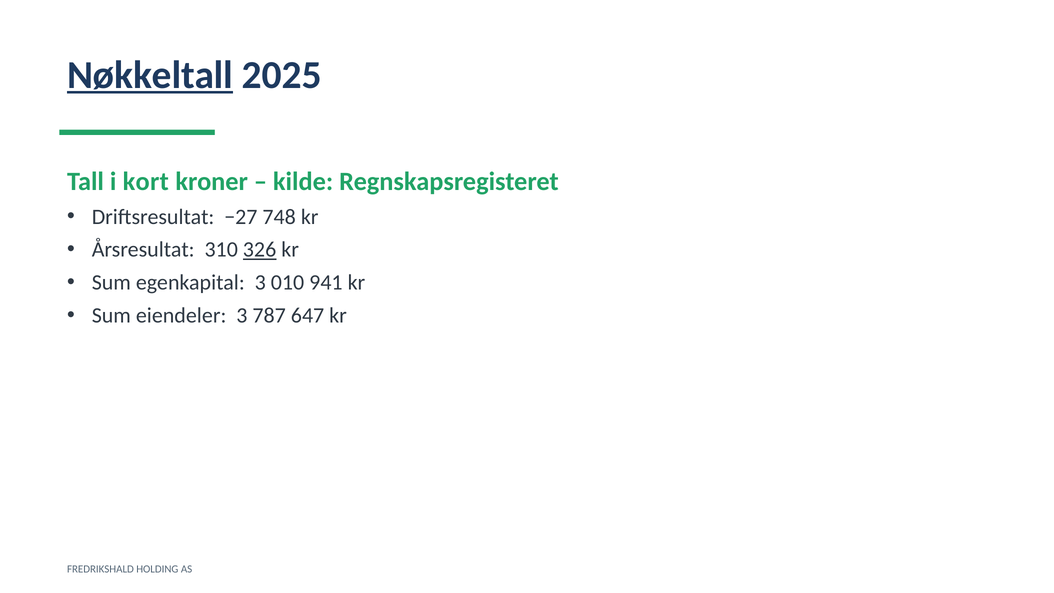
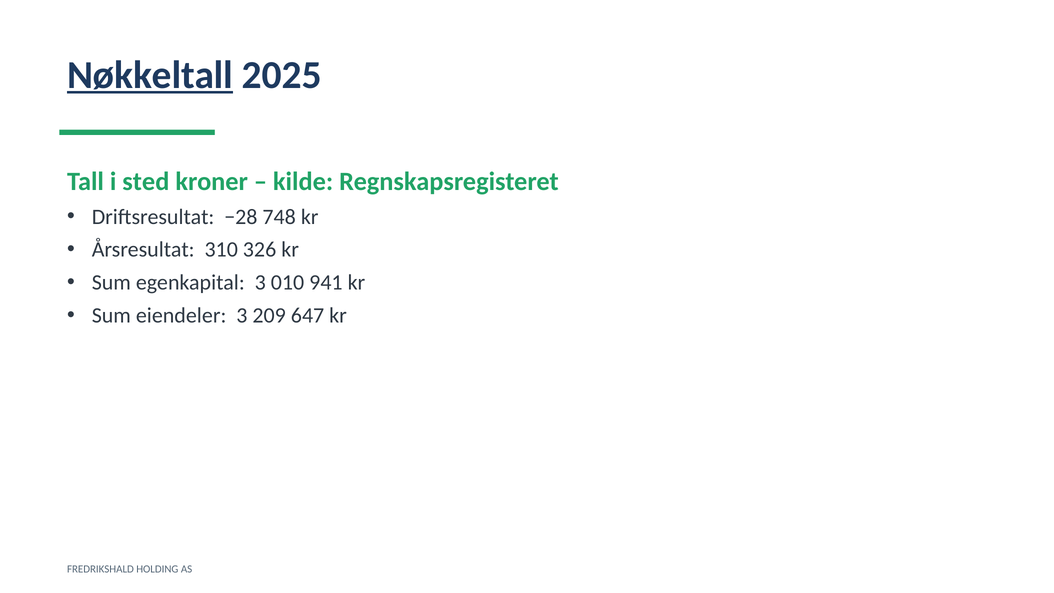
kort: kort -> sted
−27: −27 -> −28
326 underline: present -> none
787: 787 -> 209
